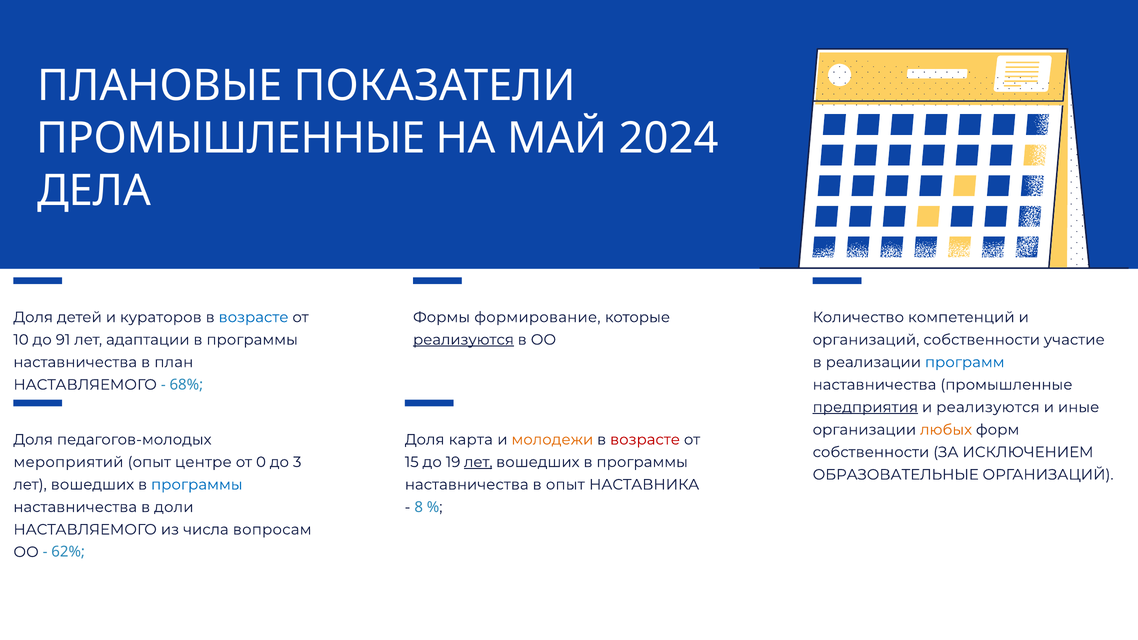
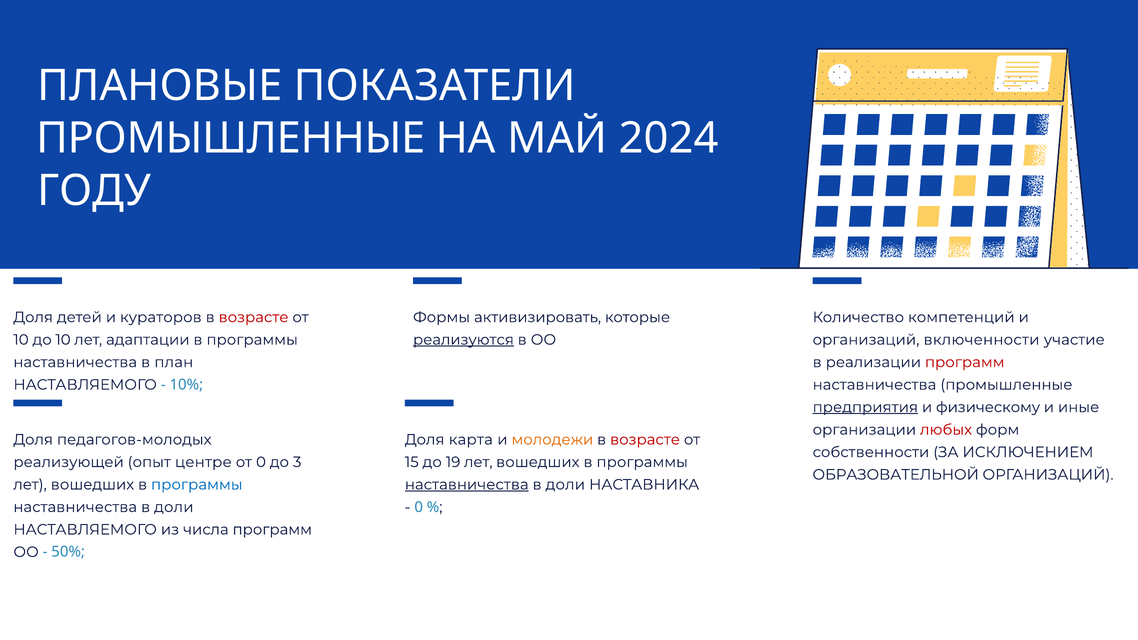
ДЕЛА: ДЕЛА -> ГОДУ
возрасте at (254, 317) colour: blue -> red
формирование: формирование -> активизировать
до 91: 91 -> 10
организаций собственности: собственности -> включенности
программ at (965, 362) colour: blue -> red
68%: 68% -> 10%
и реализуются: реализуются -> физическому
любых colour: orange -> red
мероприятий: мероприятий -> реализующей
лет at (478, 462) underline: present -> none
ОБРАЗОВАТЕЛЬНЫЕ: ОБРАЗОВАТЕЛЬНЫЕ -> ОБРАЗОВАТЕЛЬНОЙ
наставничества at (467, 485) underline: none -> present
опыт at (565, 485): опыт -> доли
8 at (419, 507): 8 -> 0
числа вопросам: вопросам -> программ
62%: 62% -> 50%
